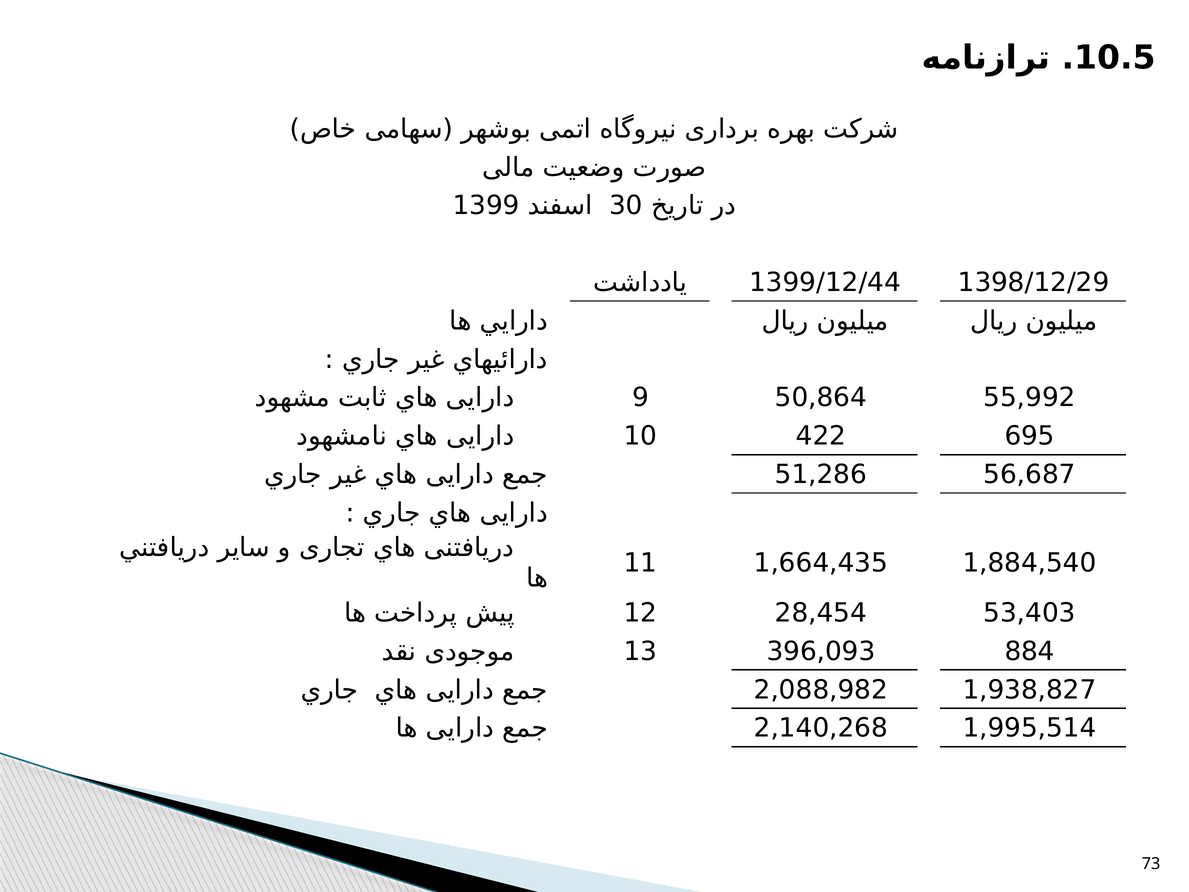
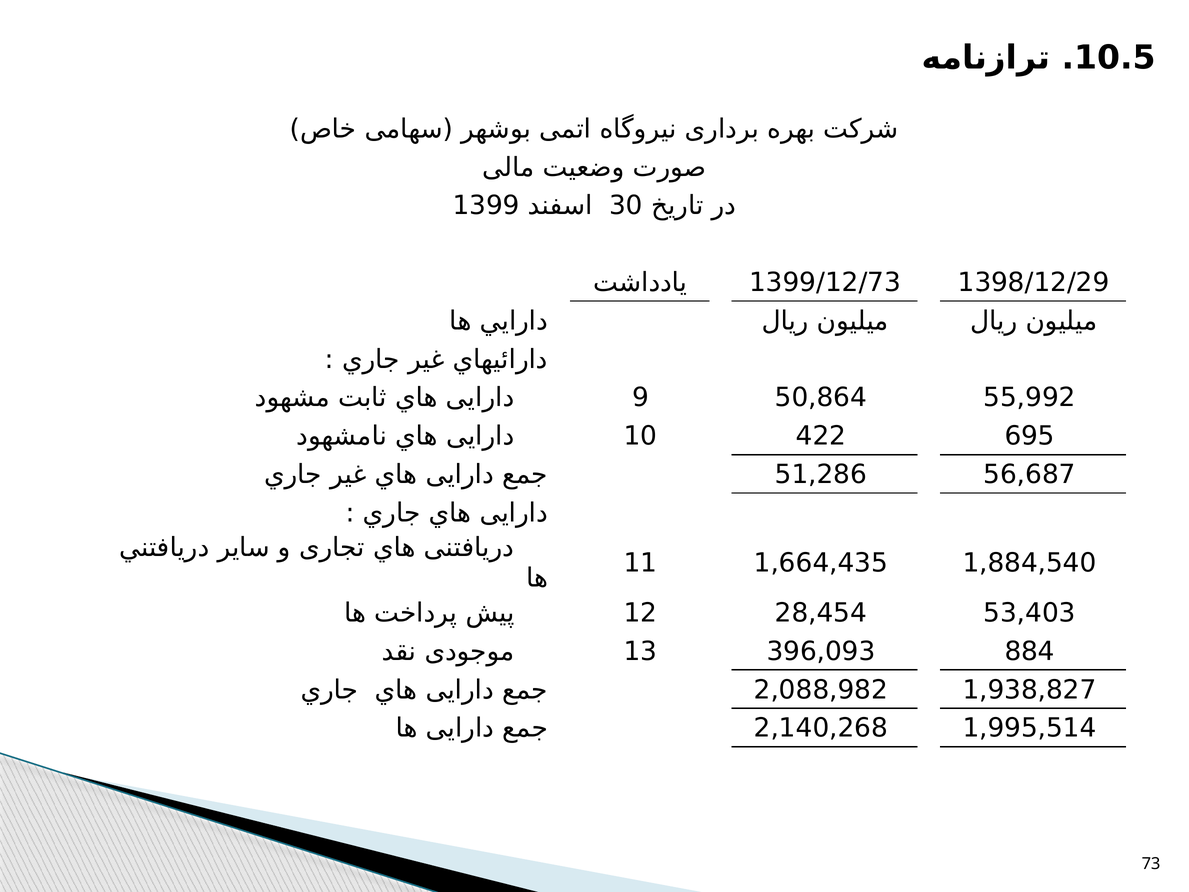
1399/12/44: 1399/12/44 -> 1399/12/73
